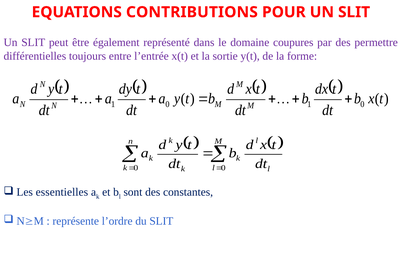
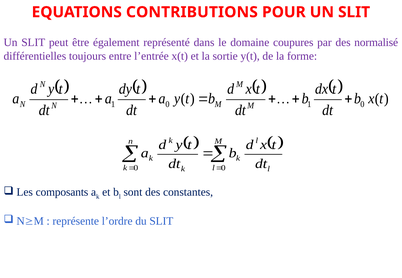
permettre: permettre -> normalisé
essentielles: essentielles -> composants
